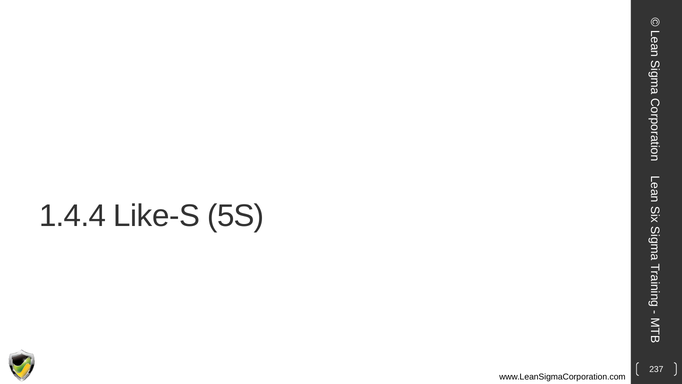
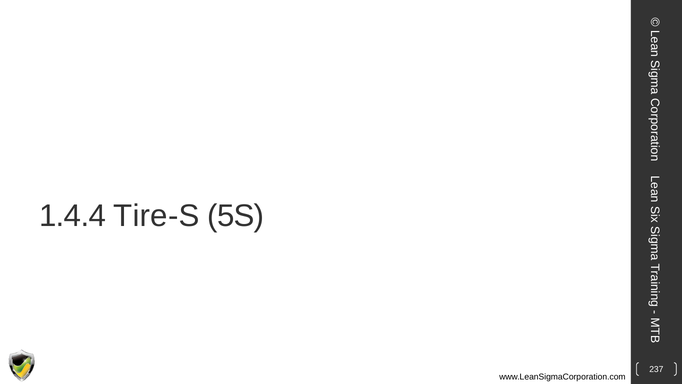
Like-S: Like-S -> Tire-S
